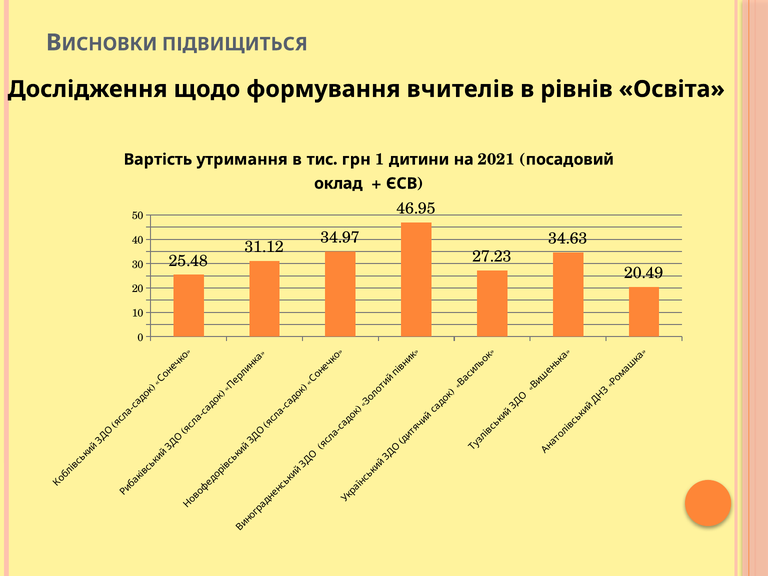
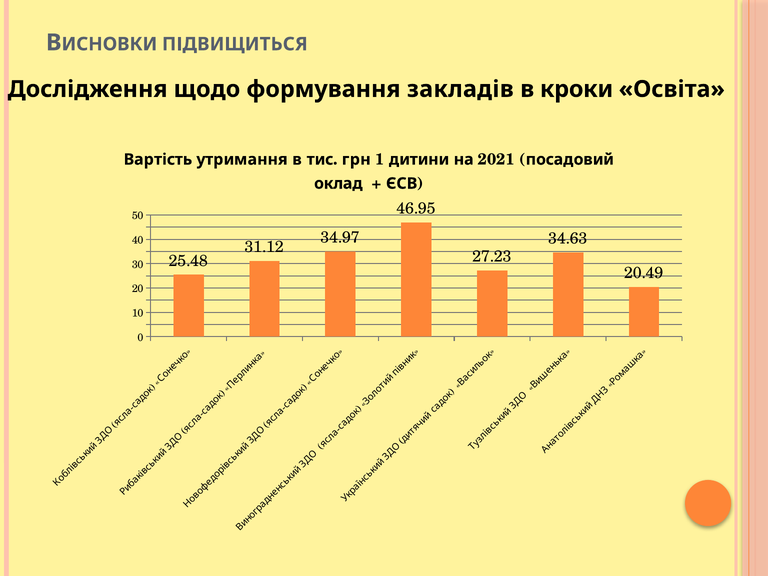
вчителів: вчителів -> закладів
рівнів: рівнів -> кроки
